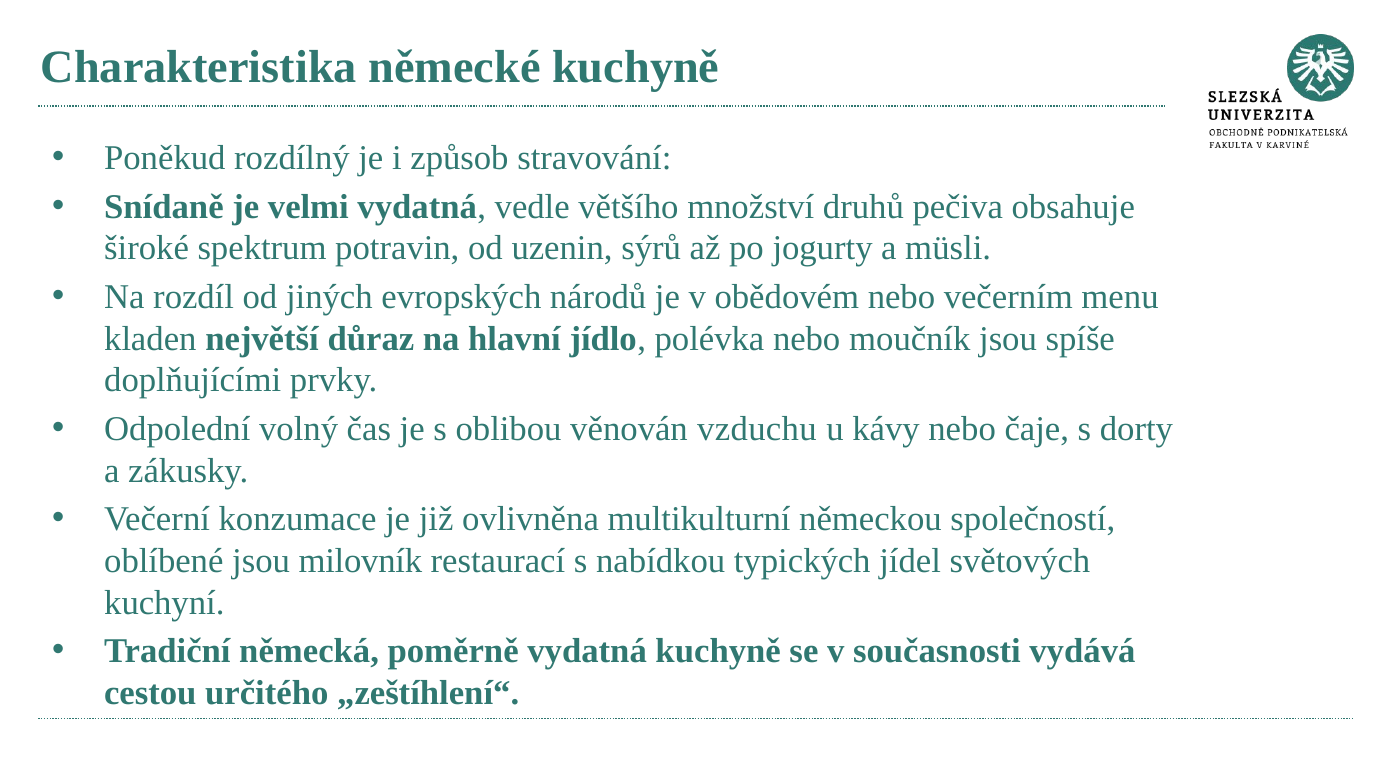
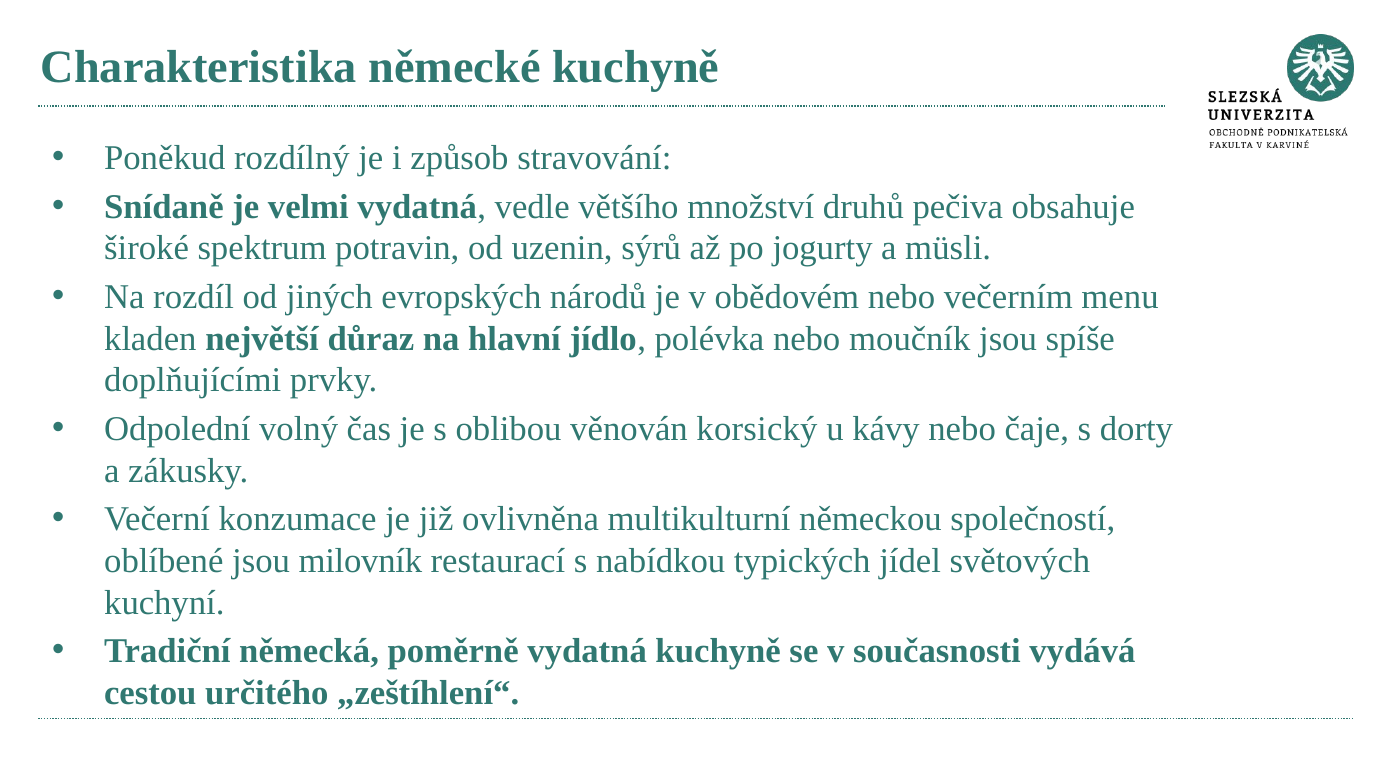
vzduchu: vzduchu -> korsický
